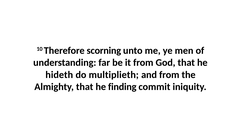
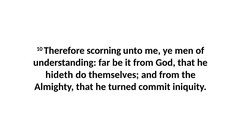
multiplieth: multiplieth -> themselves
finding: finding -> turned
